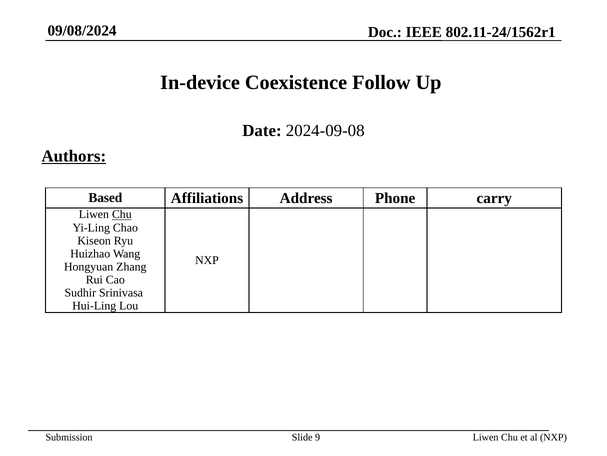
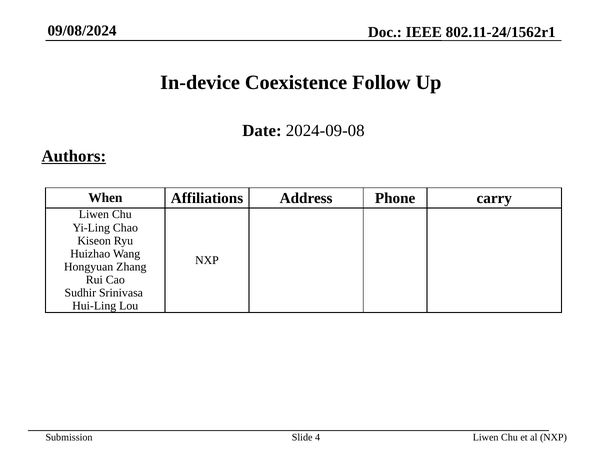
Based: Based -> When
Chu at (122, 214) underline: present -> none
9: 9 -> 4
